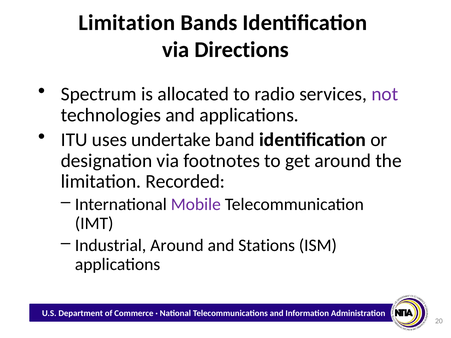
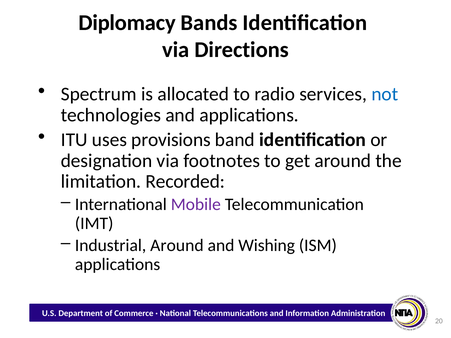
Limitation at (127, 23): Limitation -> Diplomacy
not colour: purple -> blue
undertake: undertake -> provisions
Stations: Stations -> Wishing
